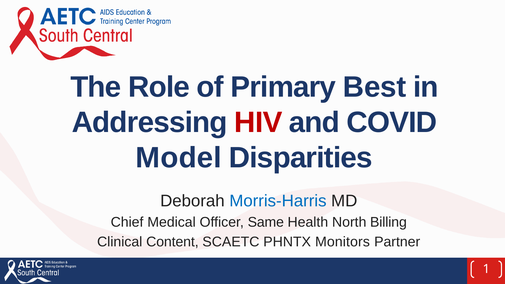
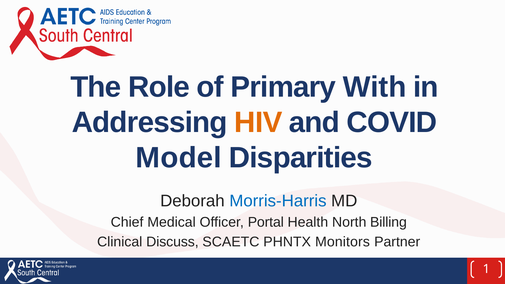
Best: Best -> With
HIV colour: red -> orange
Same: Same -> Portal
Content: Content -> Discuss
